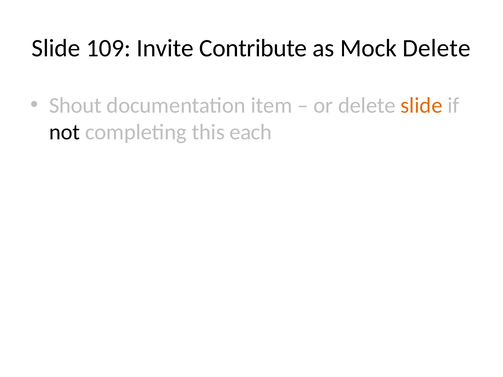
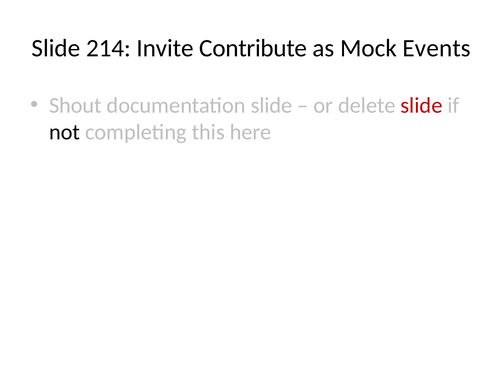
109: 109 -> 214
Mock Delete: Delete -> Events
documentation item: item -> slide
slide at (421, 106) colour: orange -> red
each: each -> here
